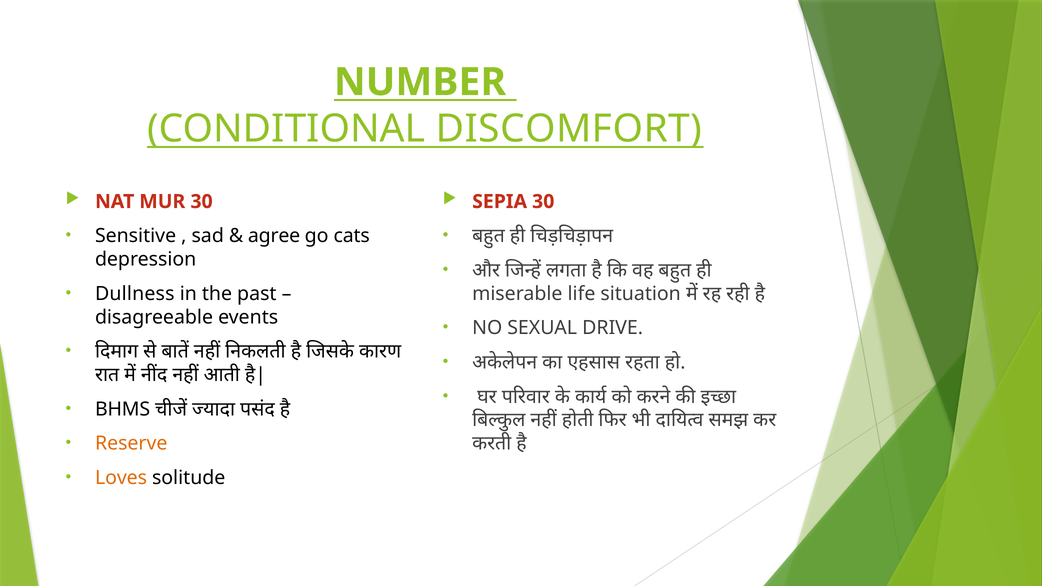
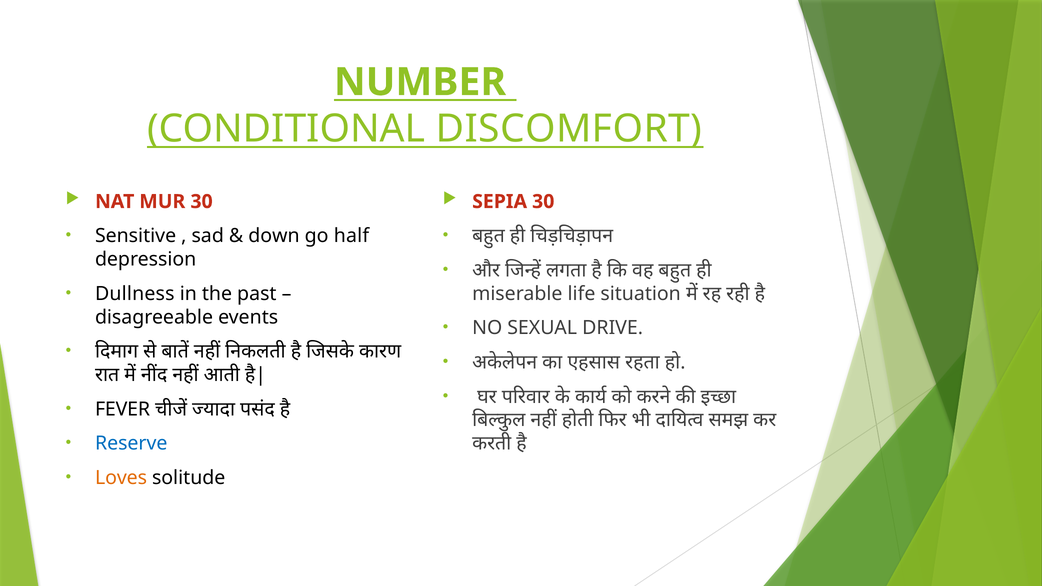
agree: agree -> down
cats: cats -> half
BHMS: BHMS -> FEVER
Reserve colour: orange -> blue
